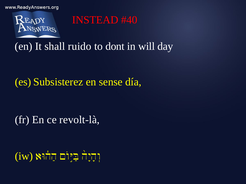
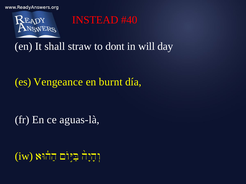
ruido: ruido -> straw
Subsisterez: Subsisterez -> Vengeance
sense: sense -> burnt
revolt-là: revolt-là -> aguas-là
